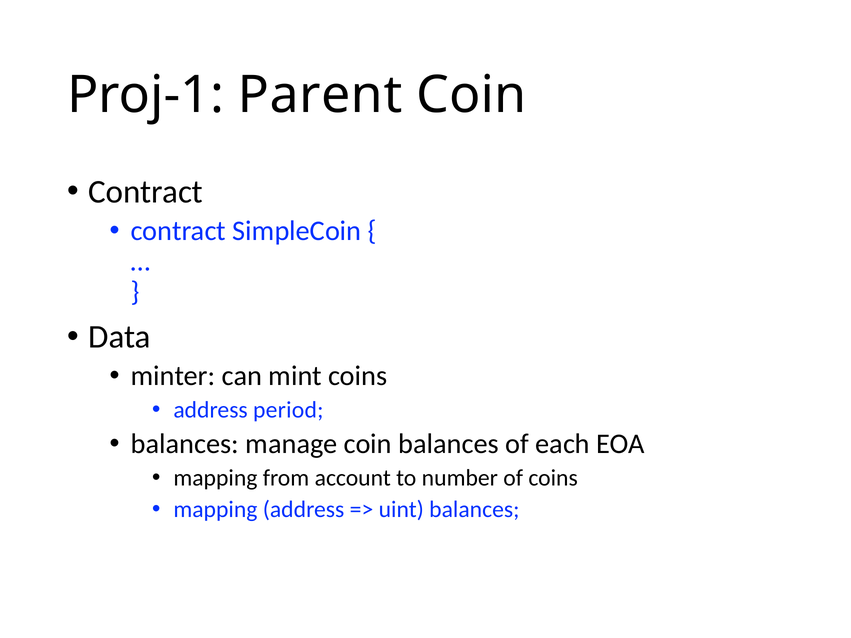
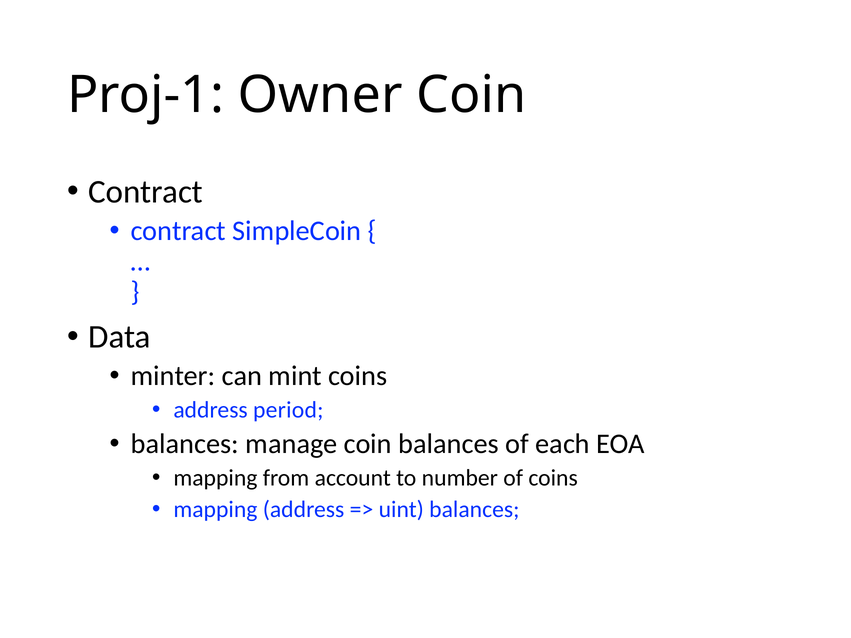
Parent: Parent -> Owner
